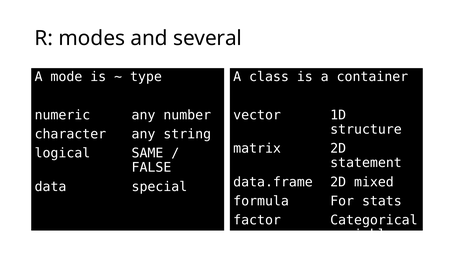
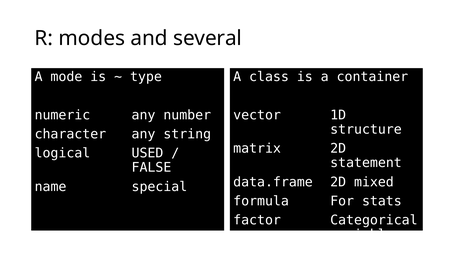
SAME: SAME -> USED
data: data -> name
